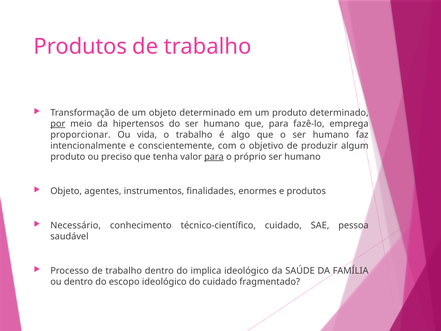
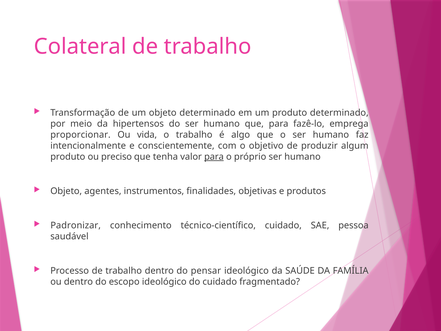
Produtos at (80, 46): Produtos -> Colateral
por underline: present -> none
enormes: enormes -> objetivas
Necessário: Necessário -> Padronizar
implica: implica -> pensar
